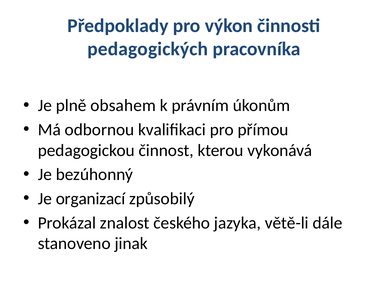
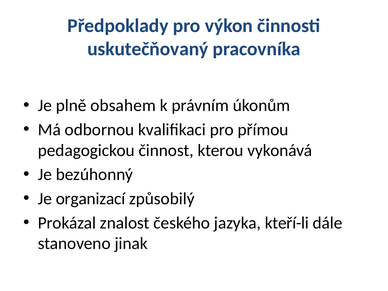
pedagogických: pedagogických -> uskutečňovaný
větě-li: větě-li -> kteří-li
